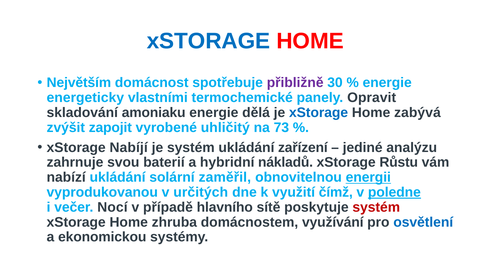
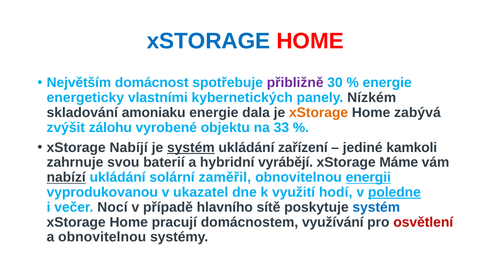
termochemické: termochemické -> kybernetických
Opravit: Opravit -> Nízkém
dělá: dělá -> dala
xStorage at (319, 113) colour: blue -> orange
zapojit: zapojit -> zálohu
uhličitý: uhličitý -> objektu
73: 73 -> 33
systém at (191, 148) underline: none -> present
analýzu: analýzu -> kamkoli
nákladů: nákladů -> vyrábějí
Růstu: Růstu -> Máme
nabízí underline: none -> present
určitých: určitých -> ukazatel
čímž: čímž -> hodí
systém at (376, 207) colour: red -> blue
zhruba: zhruba -> pracují
osvětlení colour: blue -> red
a ekonomickou: ekonomickou -> obnovitelnou
